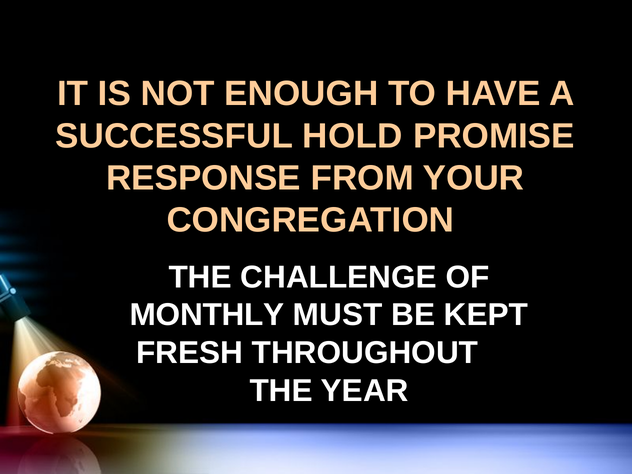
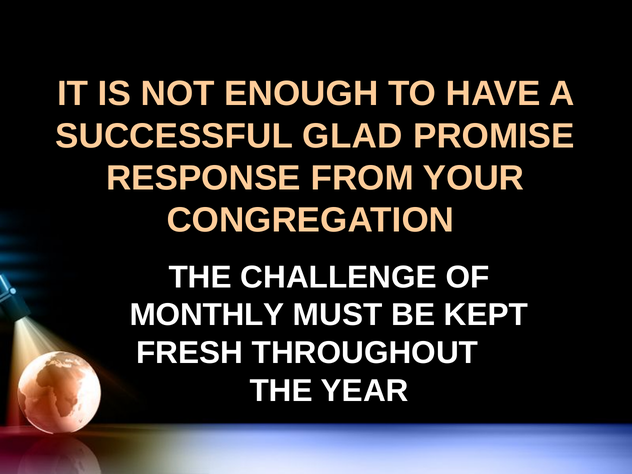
HOLD: HOLD -> GLAD
